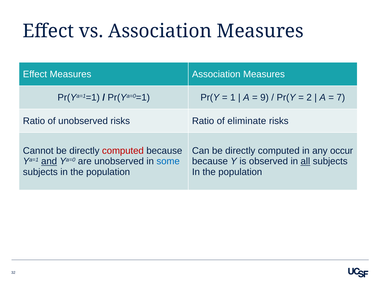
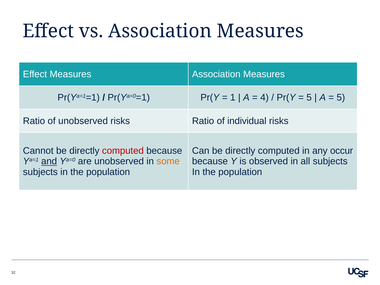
9: 9 -> 4
2 at (309, 98): 2 -> 5
7 at (341, 98): 7 -> 5
eliminate: eliminate -> individual
some colour: blue -> orange
all underline: present -> none
